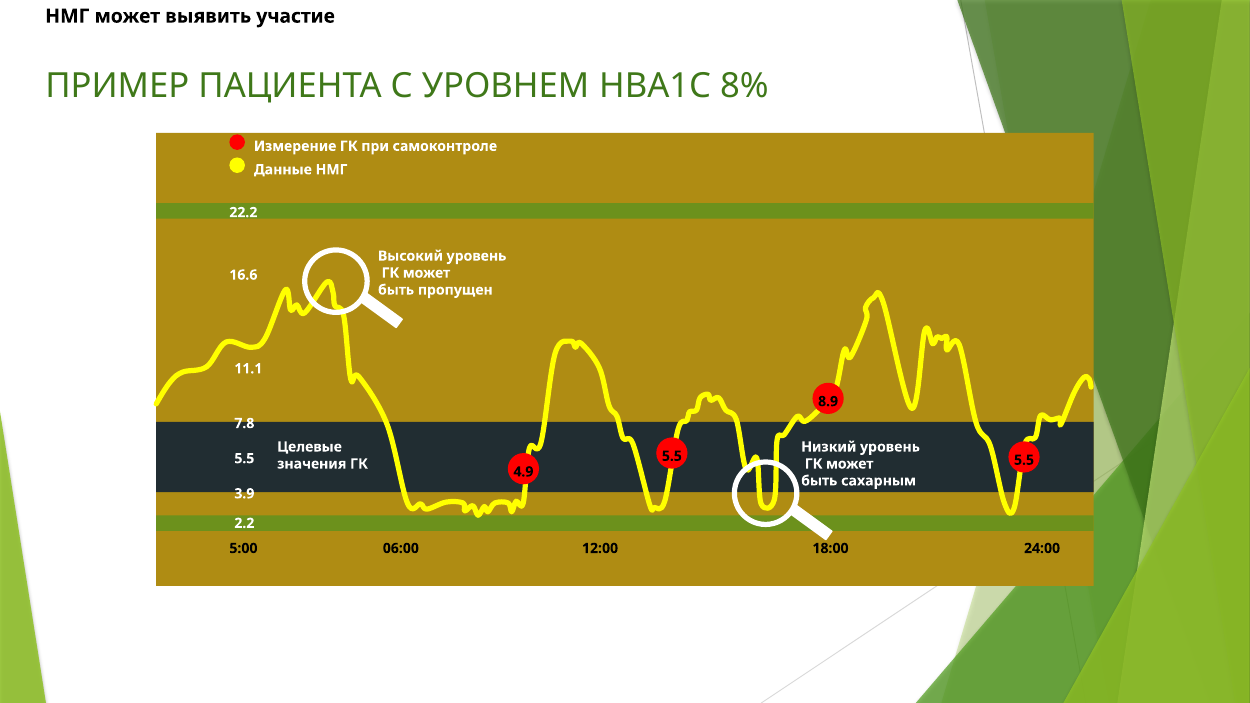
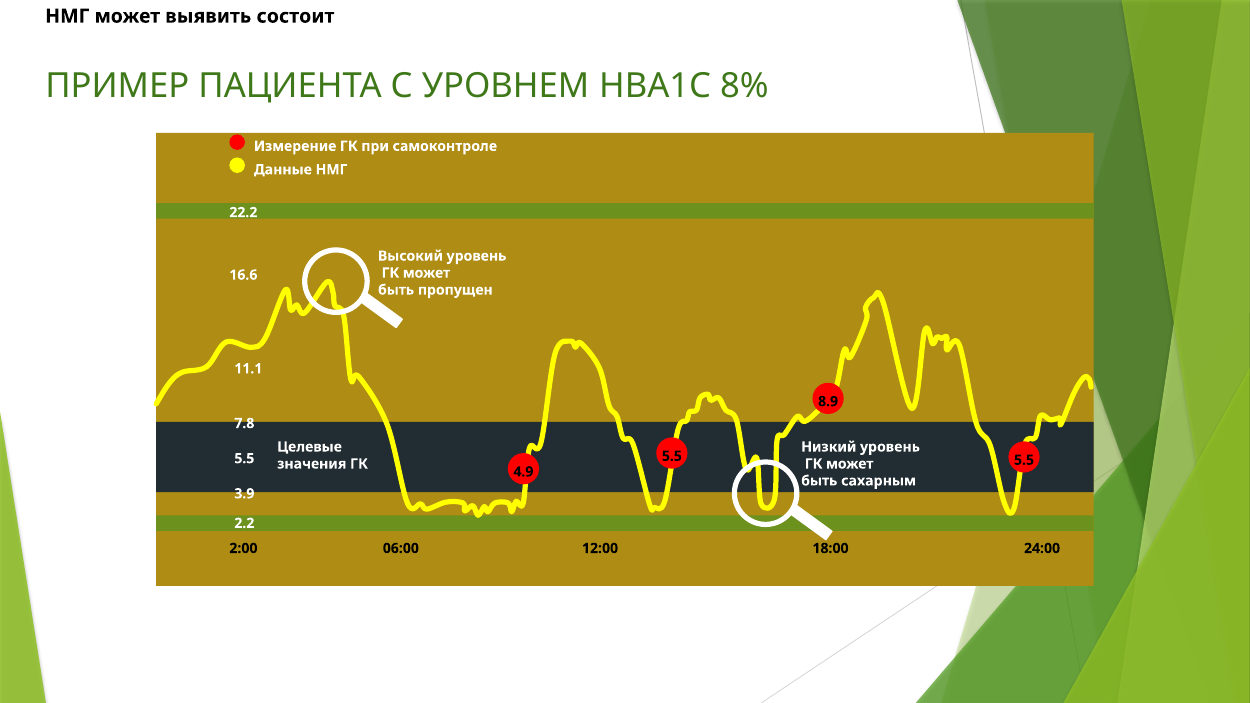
участие: участие -> состоит
5:00: 5:00 -> 2:00
